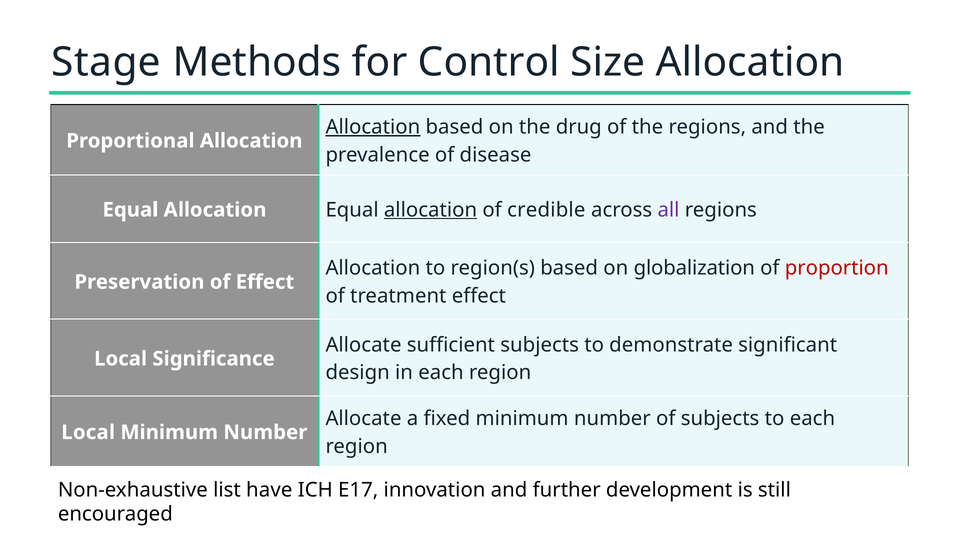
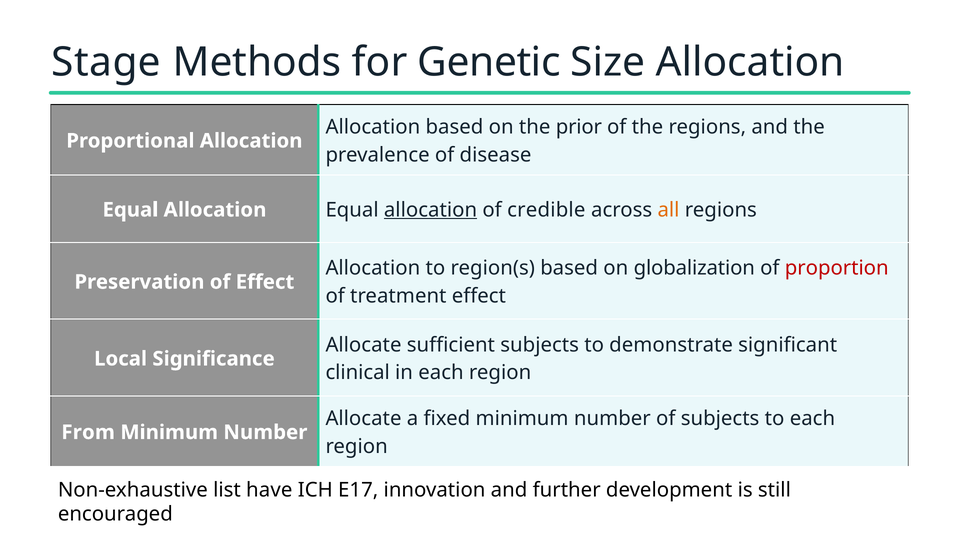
Control: Control -> Genetic
Allocation at (373, 127) underline: present -> none
drug: drug -> prior
all colour: purple -> orange
design: design -> clinical
Local at (88, 432): Local -> From
